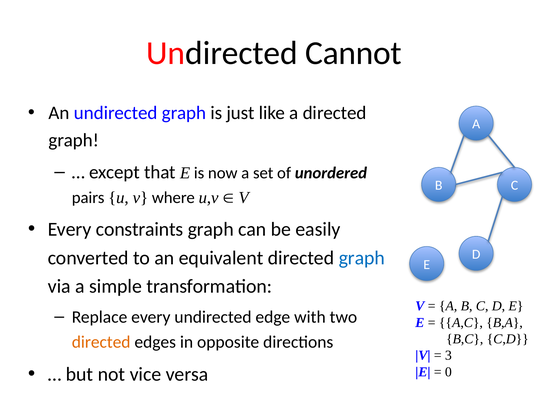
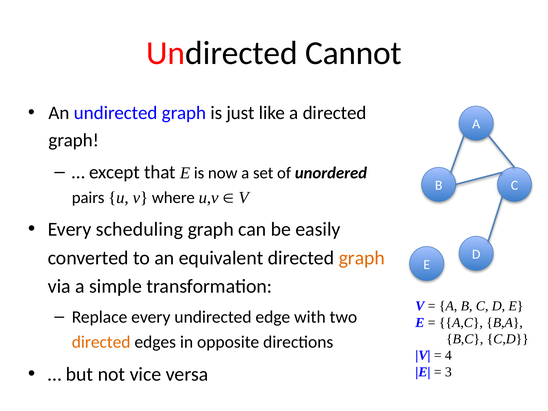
constraints: constraints -> scheduling
graph at (362, 258) colour: blue -> orange
3: 3 -> 4
0: 0 -> 3
